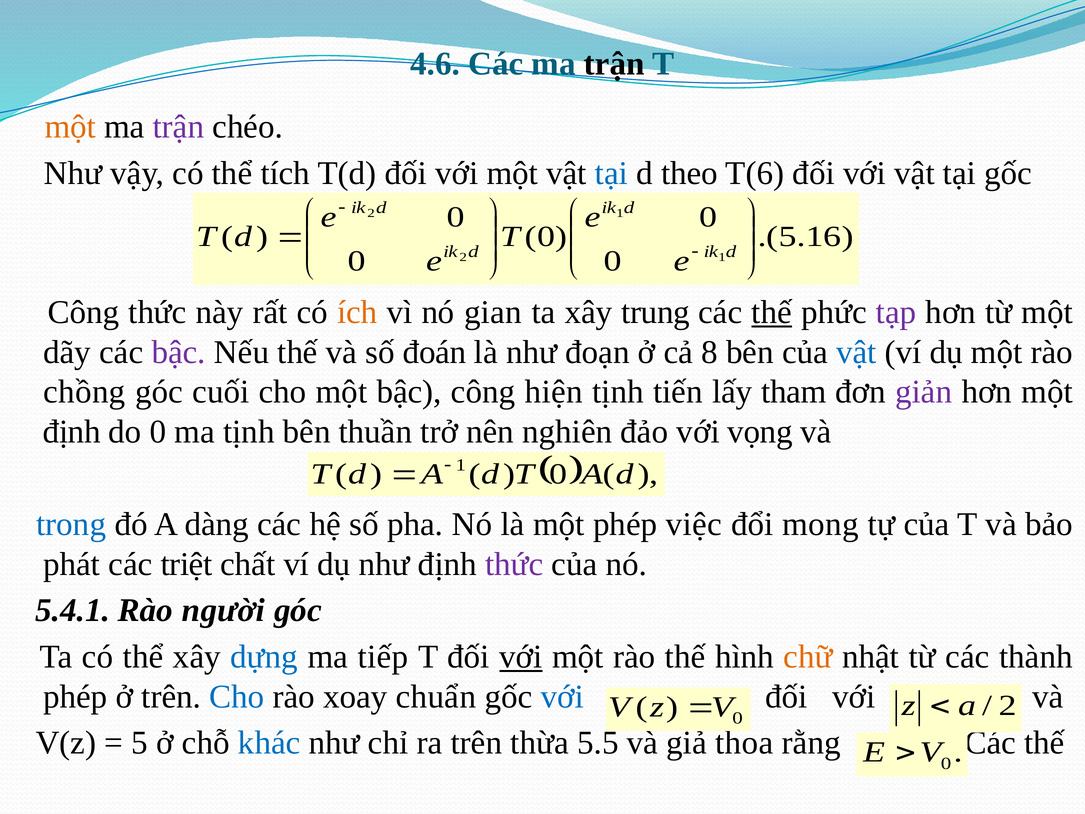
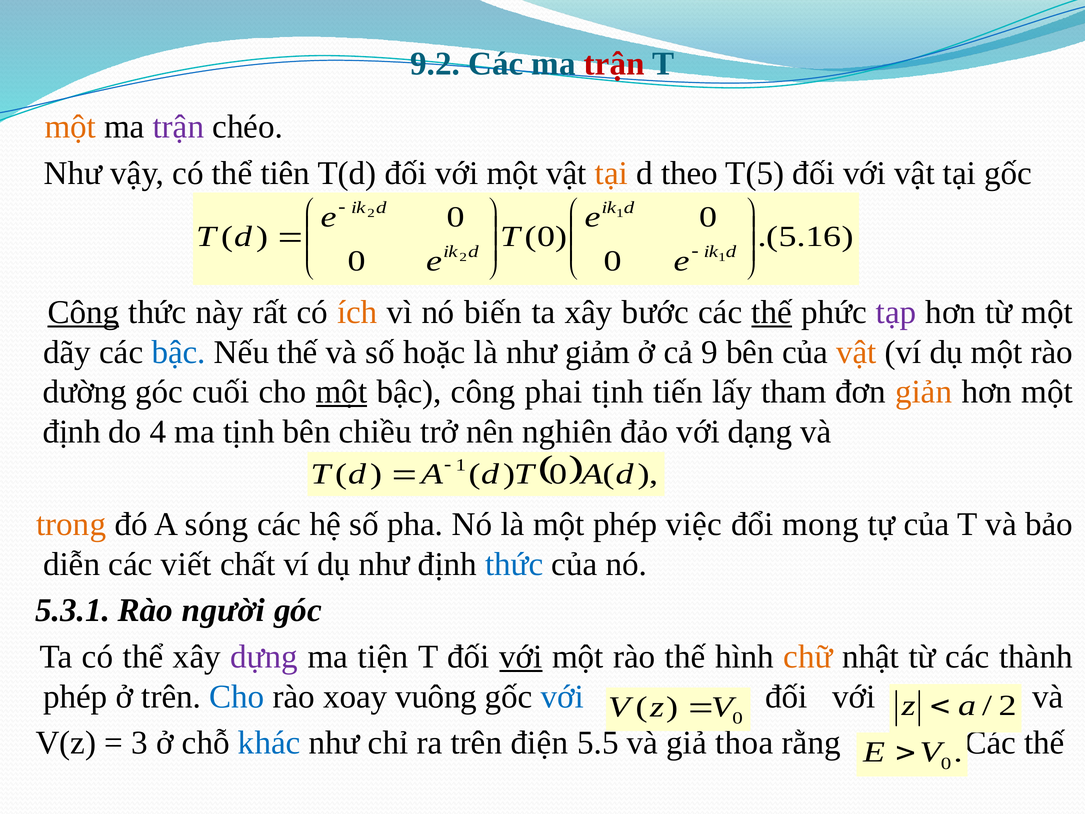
4.6: 4.6 -> 9.2
trận at (614, 64) colour: black -> red
tích: tích -> tiên
tại at (611, 173) colour: blue -> orange
T(6: T(6 -> T(5
Công at (83, 312) underline: none -> present
gian: gian -> biến
trung: trung -> bước
bậc at (179, 352) colour: purple -> blue
đoán: đoán -> hoặc
đoạn: đoạn -> giảm
8: 8 -> 9
vật at (856, 352) colour: blue -> orange
chồng: chồng -> dường
một at (341, 392) underline: none -> present
hiện: hiện -> phai
giản colour: purple -> orange
do 0: 0 -> 4
thuần: thuần -> chiều
vọng: vọng -> dạng
trong colour: blue -> orange
dàng: dàng -> sóng
phát: phát -> diễn
triệt: triệt -> viết
thức at (514, 564) colour: purple -> blue
5.4.1: 5.4.1 -> 5.3.1
dựng colour: blue -> purple
tiếp: tiếp -> tiện
chuẩn: chuẩn -> vuông
5 at (140, 743): 5 -> 3
thừa: thừa -> điện
